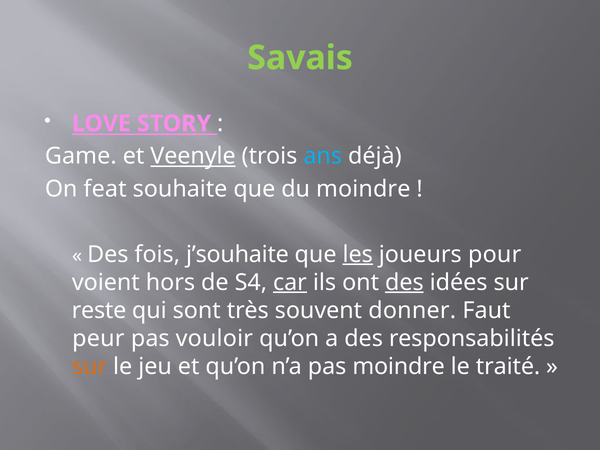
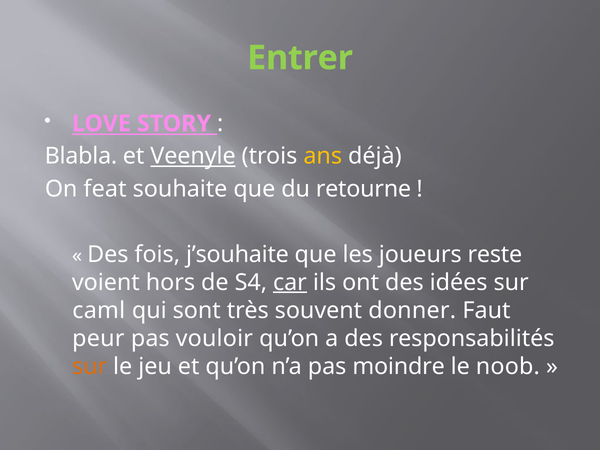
Savais: Savais -> Entrer
Game: Game -> Blabla
ans colour: light blue -> yellow
du moindre: moindre -> retourne
les underline: present -> none
pour: pour -> reste
des at (404, 282) underline: present -> none
reste: reste -> caml
traité: traité -> noob
